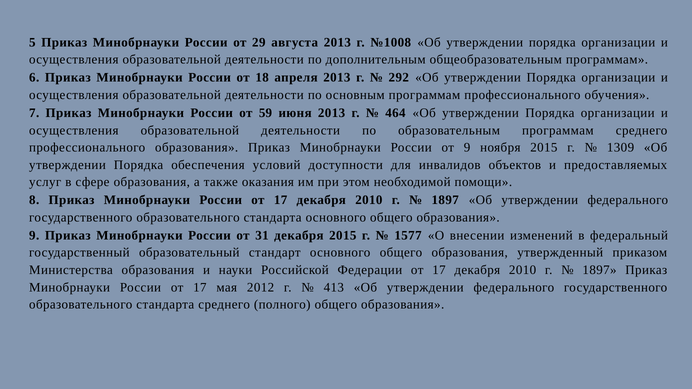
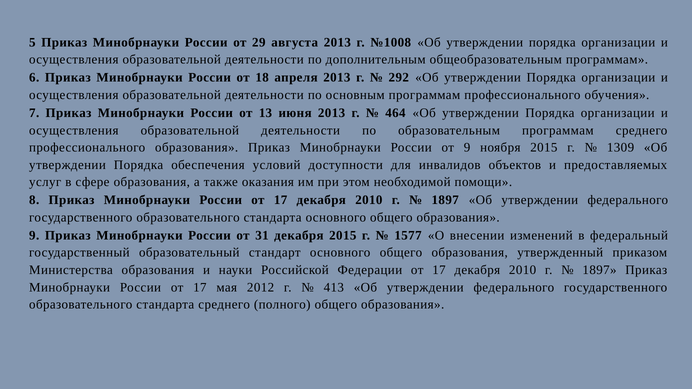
59: 59 -> 13
